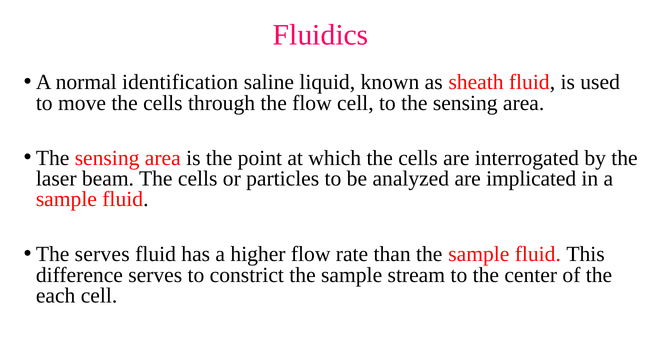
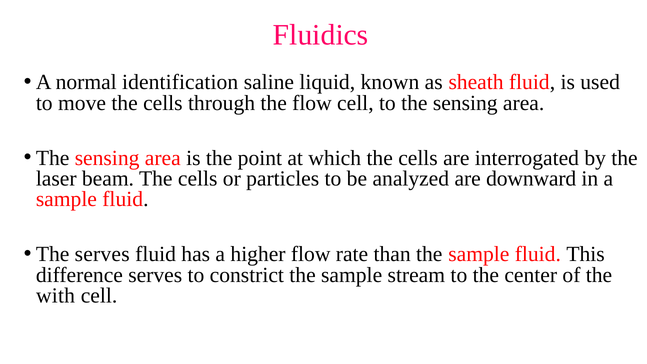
implicated: implicated -> downward
each: each -> with
